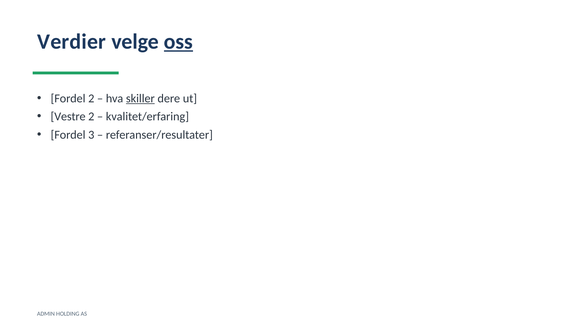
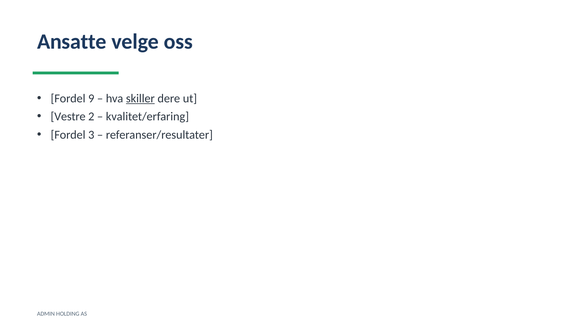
Verdier: Verdier -> Ansatte
oss underline: present -> none
Fordel 2: 2 -> 9
